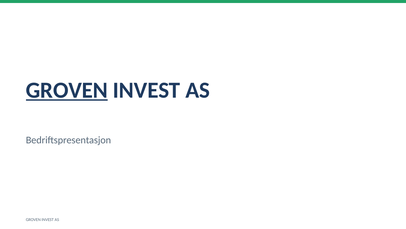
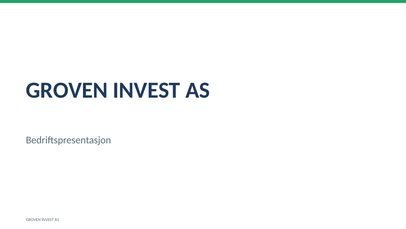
GROVEN at (67, 90) underline: present -> none
